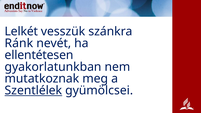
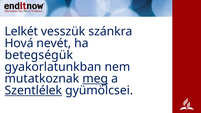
Ránk: Ránk -> Hová
ellentétesen: ellentétesen -> betegségük
meg underline: none -> present
